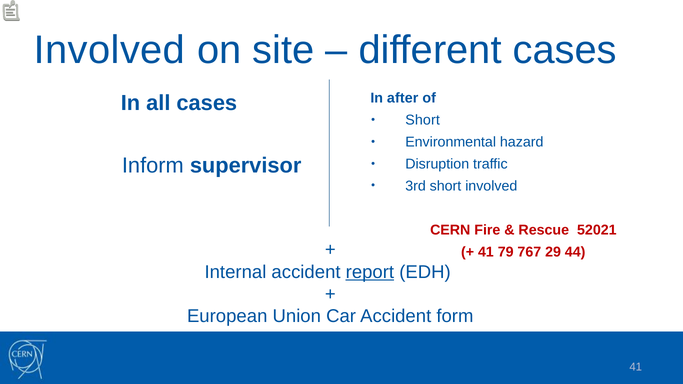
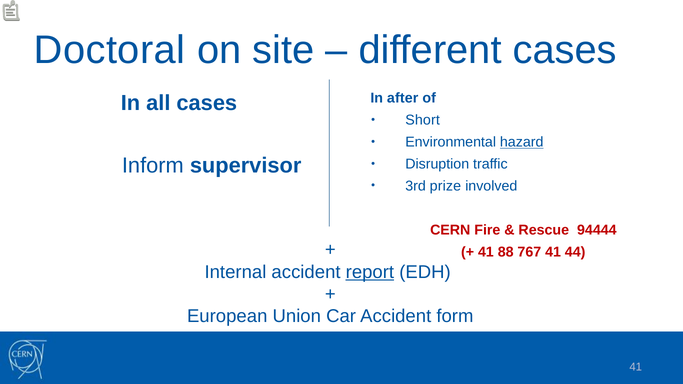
Involved at (110, 50): Involved -> Doctoral
hazard underline: none -> present
3rd short: short -> prize
52021: 52021 -> 94444
79: 79 -> 88
767 29: 29 -> 41
